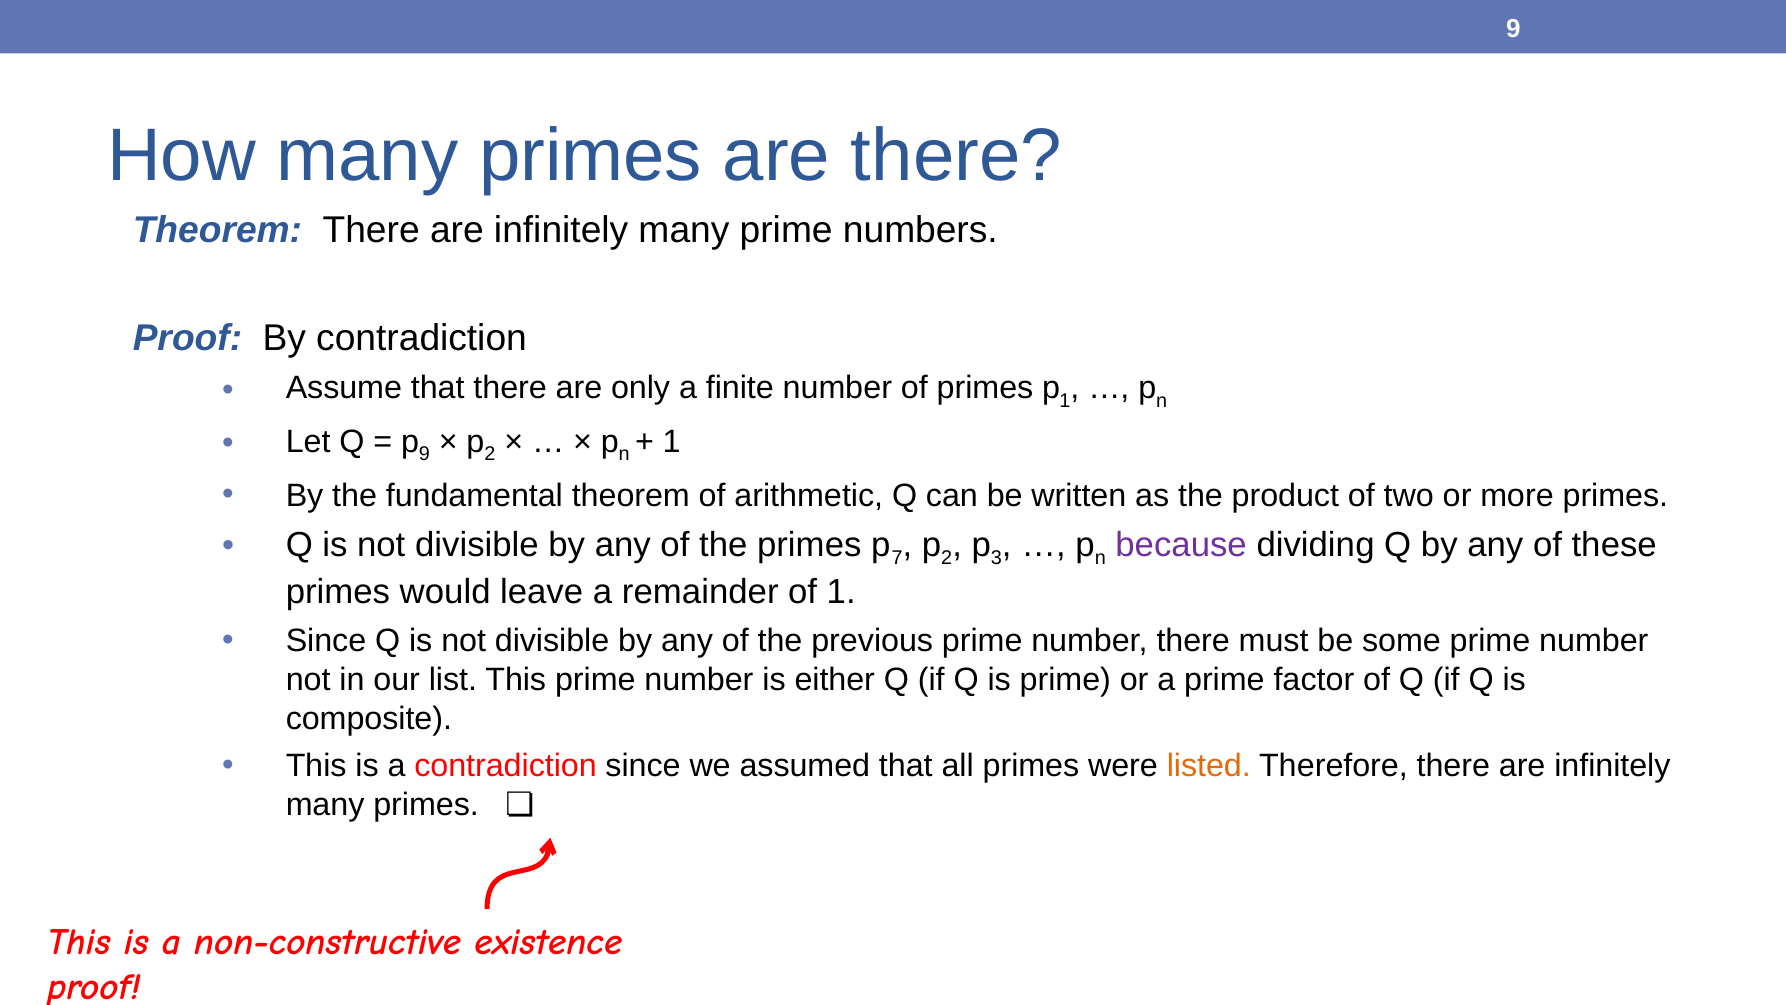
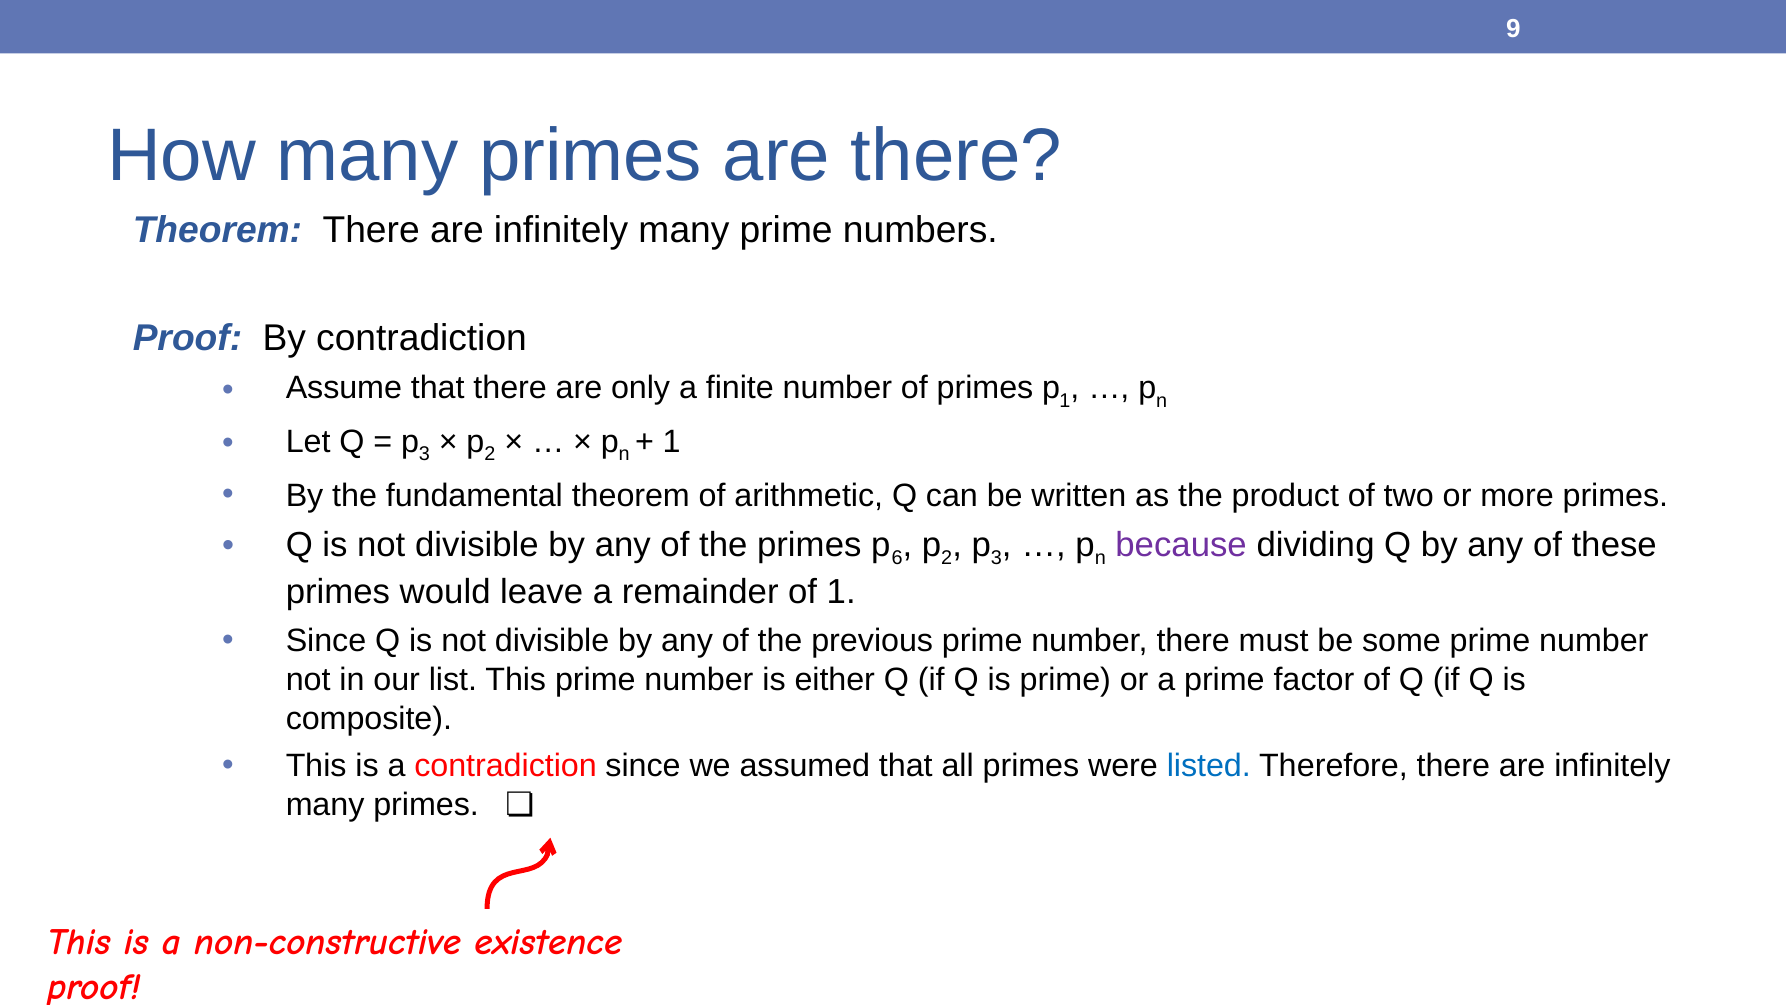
9 at (424, 454): 9 -> 3
7: 7 -> 6
listed colour: orange -> blue
